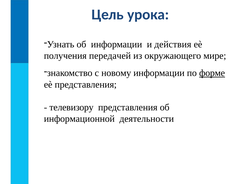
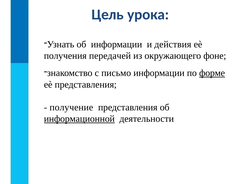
мире: мире -> фоне
новому: новому -> письмо
телевизору: телевизору -> получение
информационной underline: none -> present
